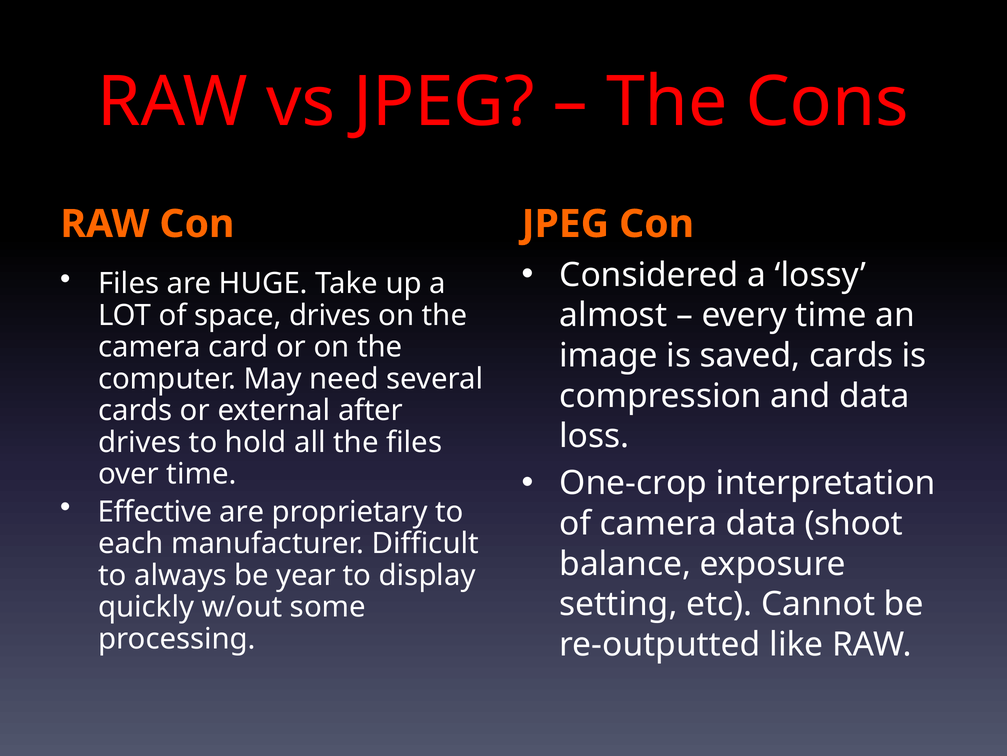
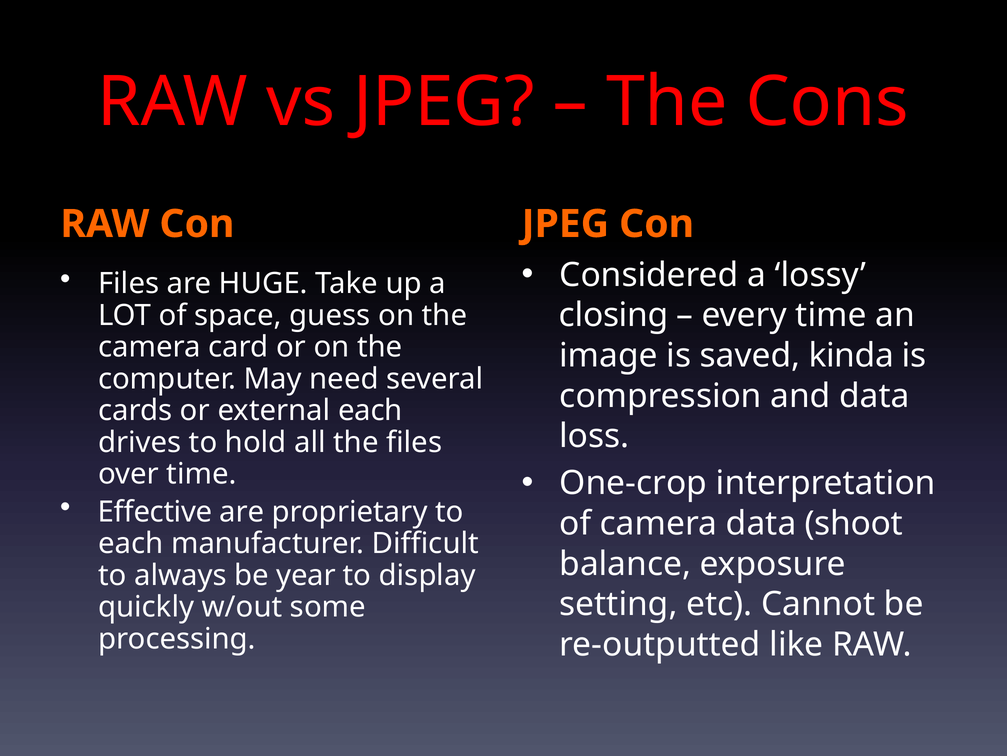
almost: almost -> closing
space drives: drives -> guess
saved cards: cards -> kinda
external after: after -> each
